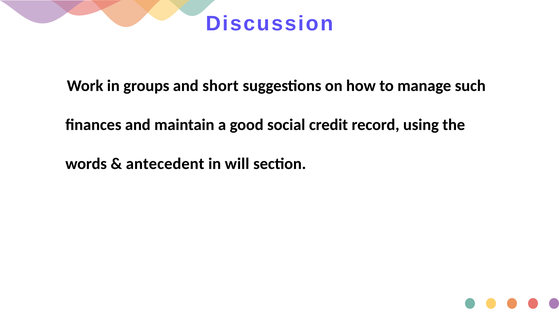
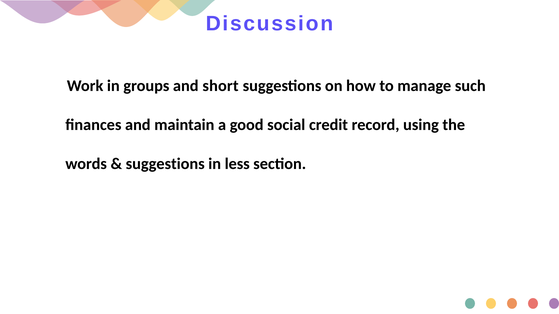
antecedent at (165, 164): antecedent -> suggestions
will: will -> less
